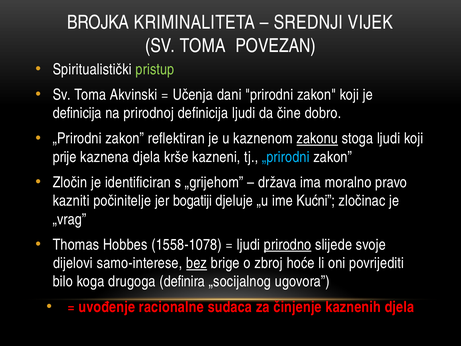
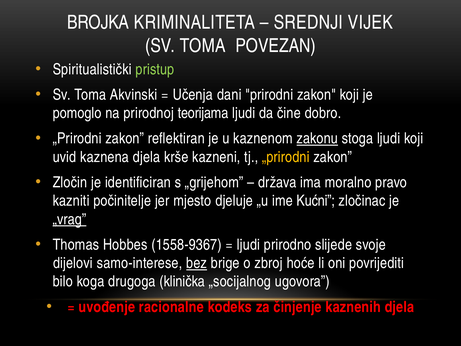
definicija at (77, 113): definicija -> pomoglo
prirodnoj definicija: definicija -> teorijama
prije: prije -> uvid
„prirodni at (286, 157) colour: light blue -> yellow
bogatiji: bogatiji -> mjesto
„vrag underline: none -> present
1558-1078: 1558-1078 -> 1558-9367
prirodno underline: present -> none
definira: definira -> klinička
sudaca: sudaca -> kodeks
